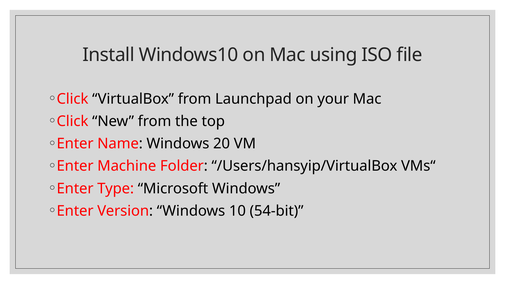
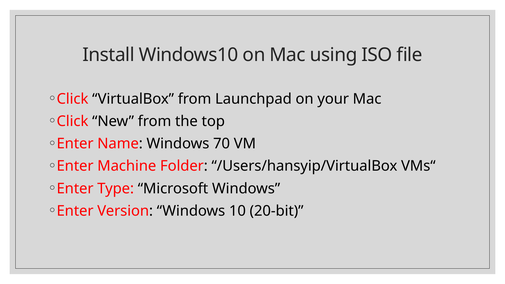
20: 20 -> 70
54-bit: 54-bit -> 20-bit
